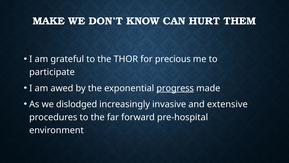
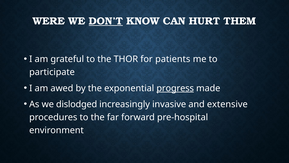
MAKE: MAKE -> WERE
DON’T underline: none -> present
precious: precious -> patients
